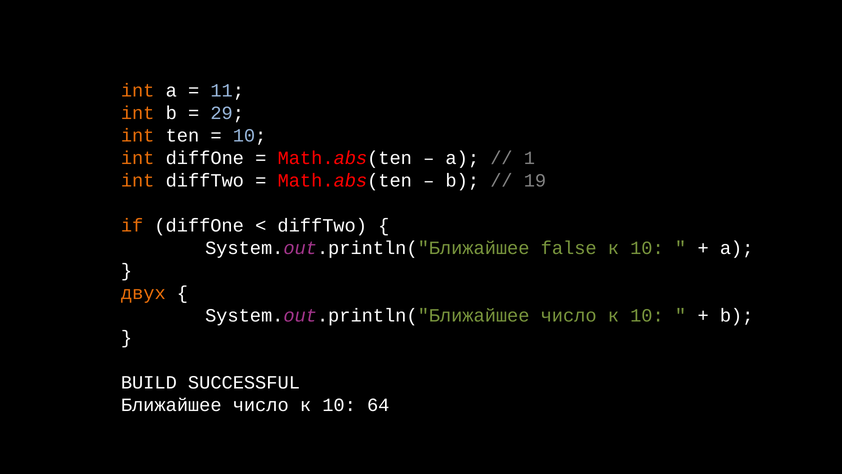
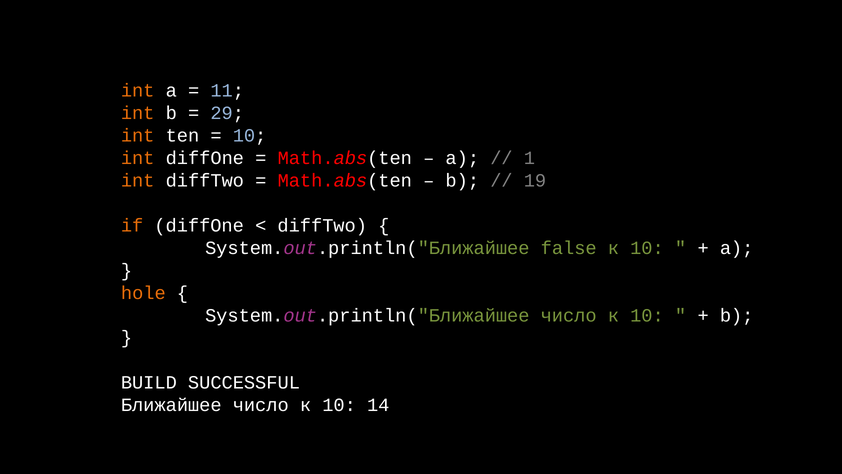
двух: двух -> hole
64: 64 -> 14
